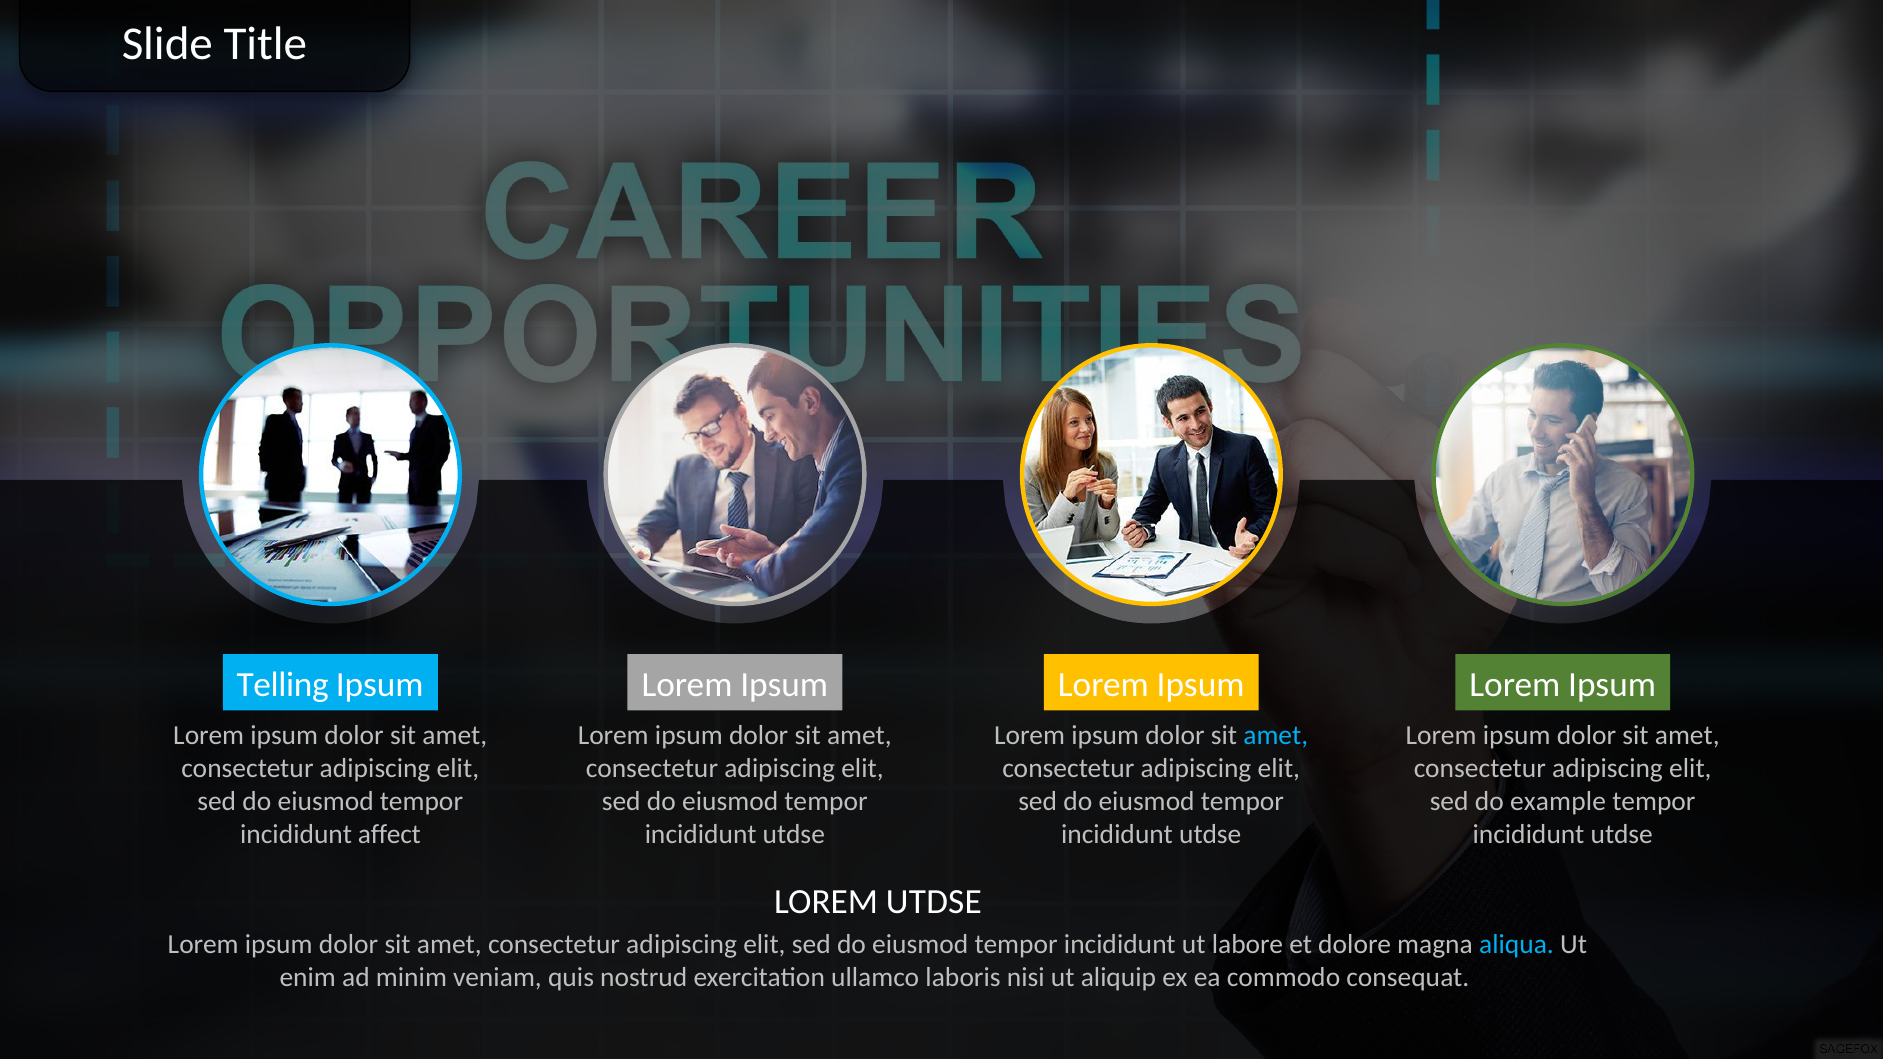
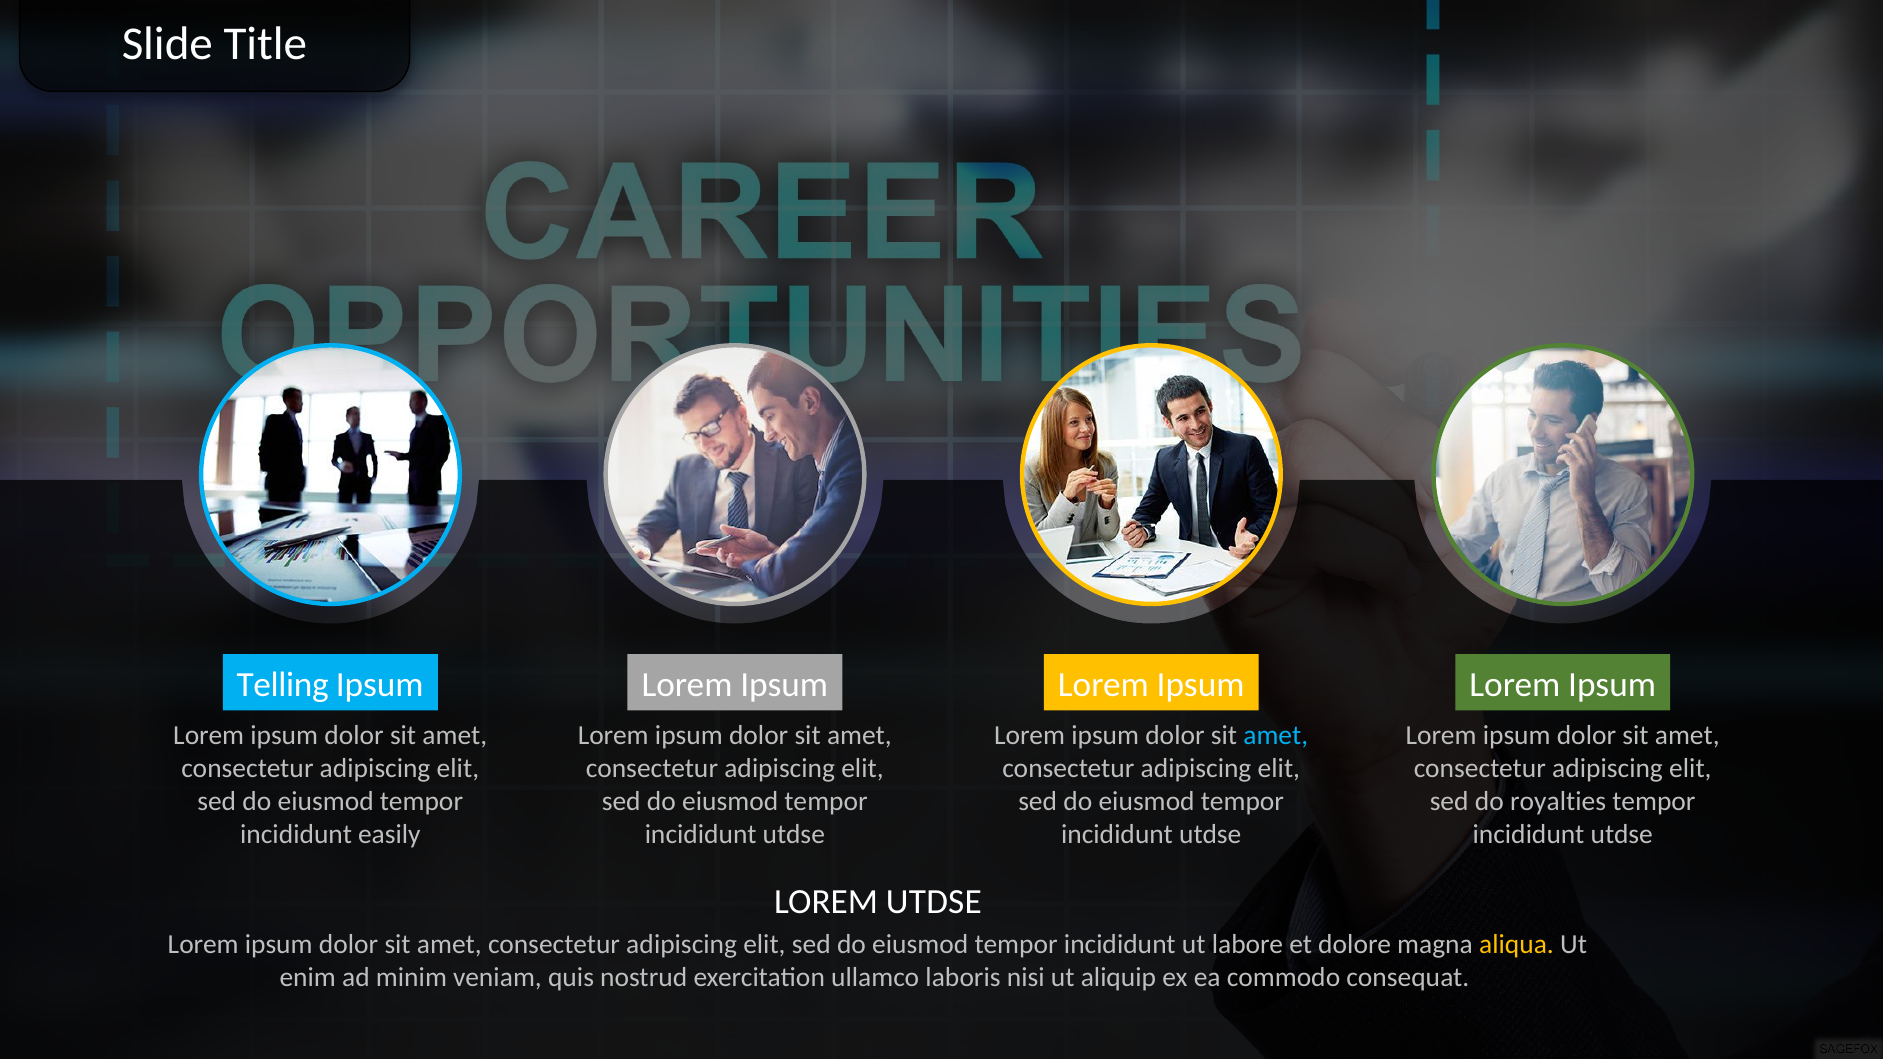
example: example -> royalties
affect: affect -> easily
aliqua colour: light blue -> yellow
